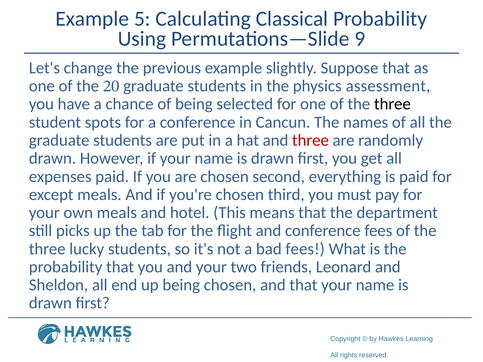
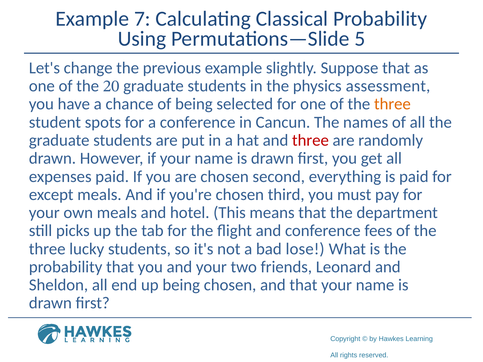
5: 5 -> 7
9: 9 -> 5
three at (392, 104) colour: black -> orange
bad fees: fees -> lose
